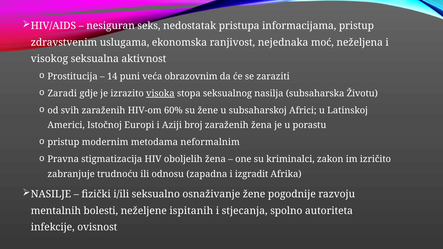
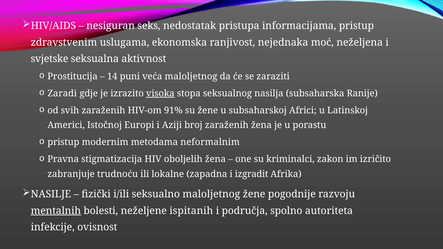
visokog: visokog -> svjetske
veća obrazovnim: obrazovnim -> maloljetnog
Životu: Životu -> Ranije
60%: 60% -> 91%
odnosu: odnosu -> lokalne
seksualno osnaživanje: osnaživanje -> maloljetnog
mentalnih underline: none -> present
stjecanja: stjecanja -> područja
